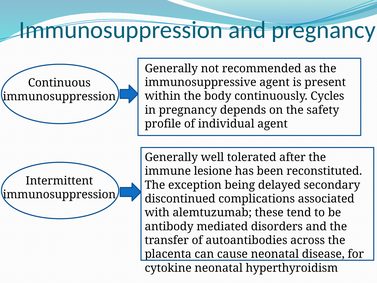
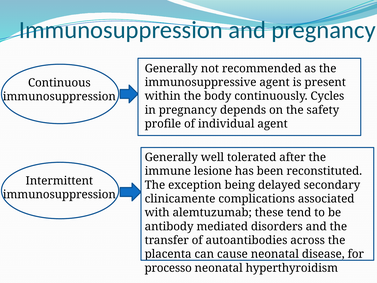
discontinued: discontinued -> clinicamente
cytokine: cytokine -> processo
